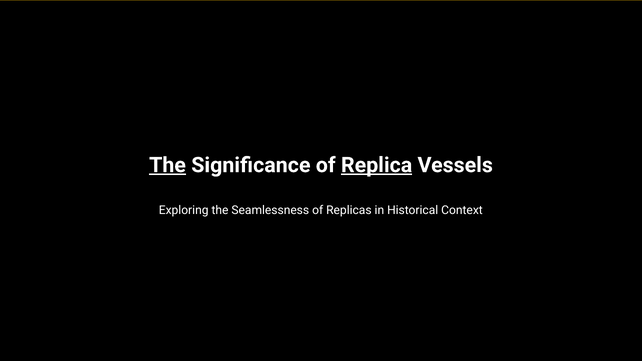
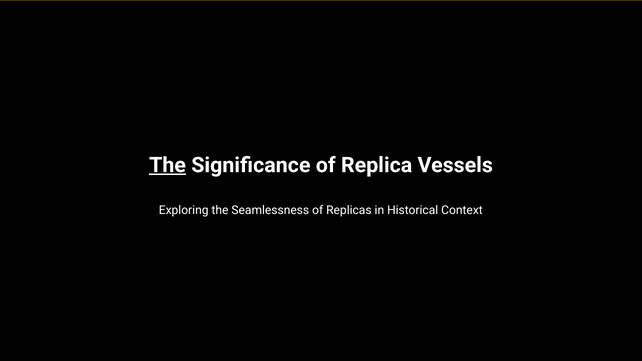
Replica underline: present -> none
